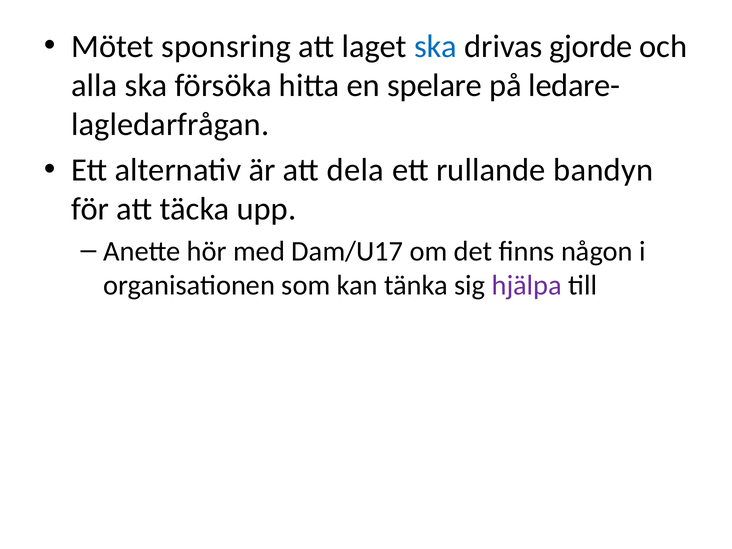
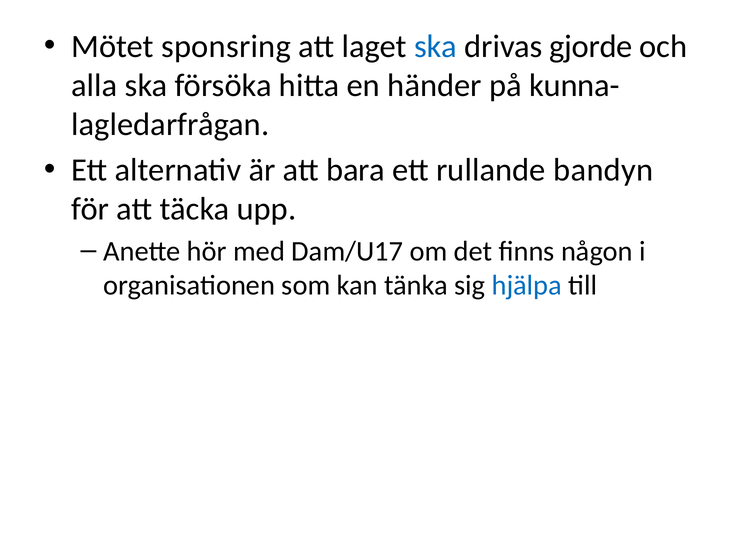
spelare: spelare -> händer
ledare-: ledare- -> kunna-
dela: dela -> bara
hjälpa colour: purple -> blue
